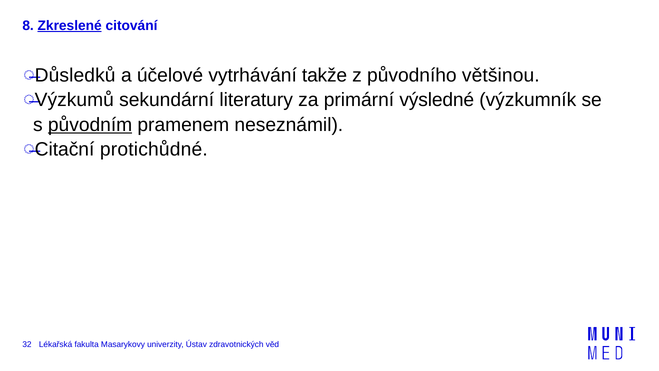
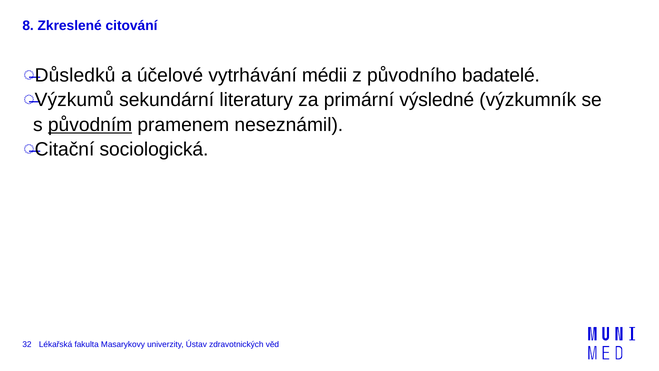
Zkreslené underline: present -> none
takže: takže -> médii
většinou: většinou -> badatelé
protichůdné: protichůdné -> sociologická
